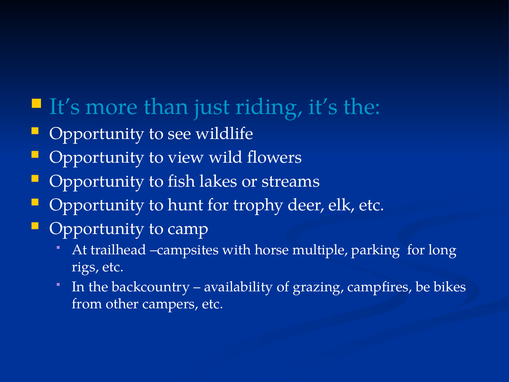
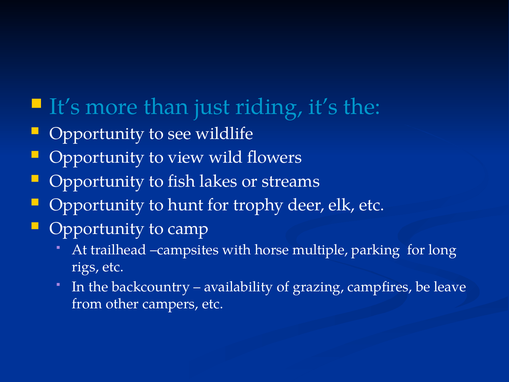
bikes: bikes -> leave
